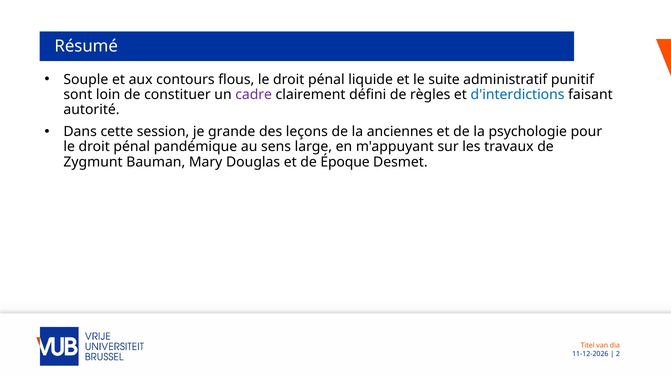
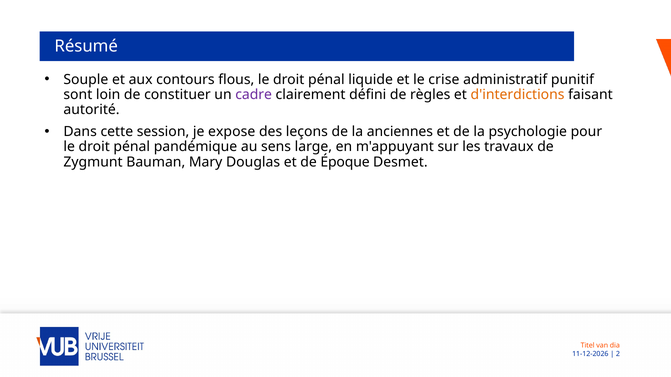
suite: suite -> crise
d'interdictions colour: blue -> orange
grande: grande -> expose
